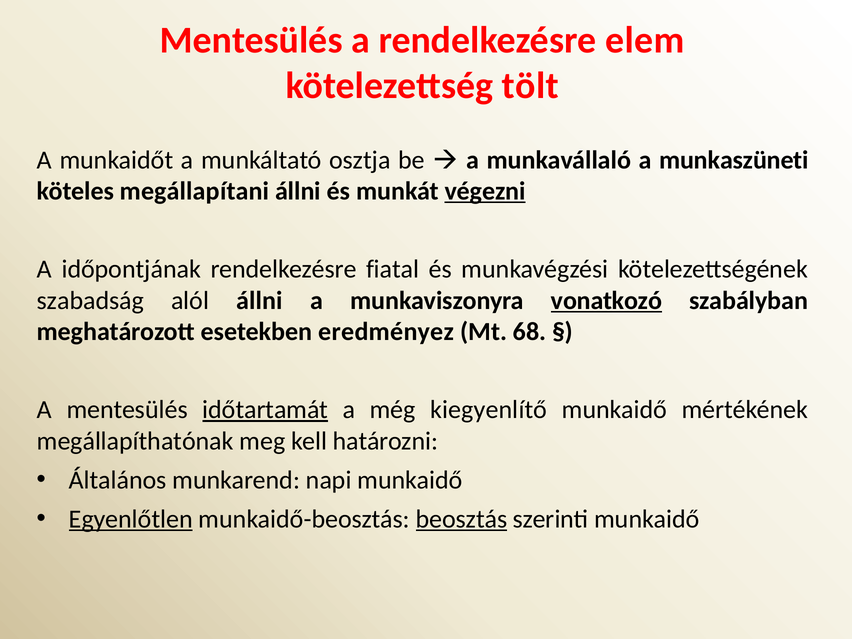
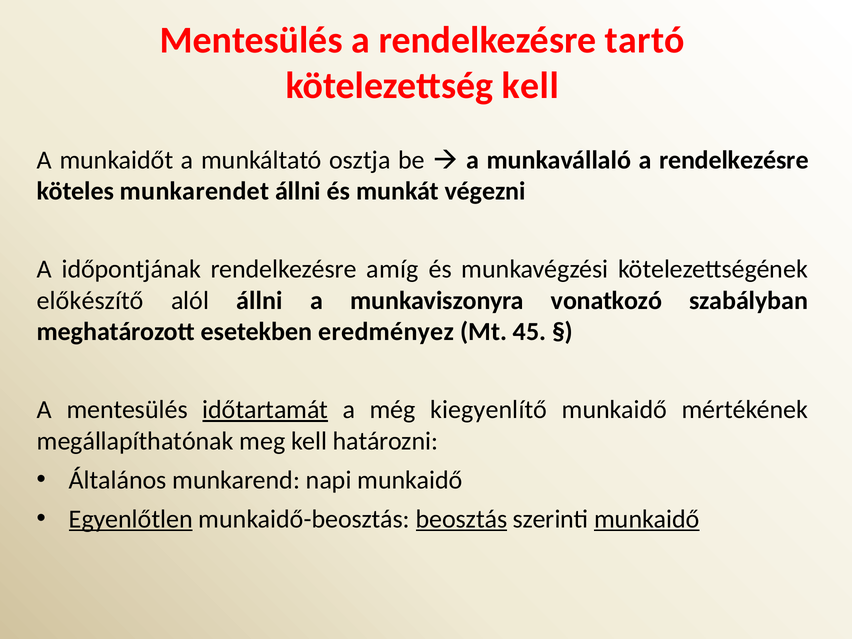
elem: elem -> tartó
kötelezettség tölt: tölt -> kell
munkavállaló a munkaszüneti: munkaszüneti -> rendelkezésre
megállapítani: megállapítani -> munkarendet
végezni underline: present -> none
fiatal: fiatal -> amíg
szabadság: szabadság -> előkészítő
vonatkozó underline: present -> none
68: 68 -> 45
munkaidő at (647, 519) underline: none -> present
